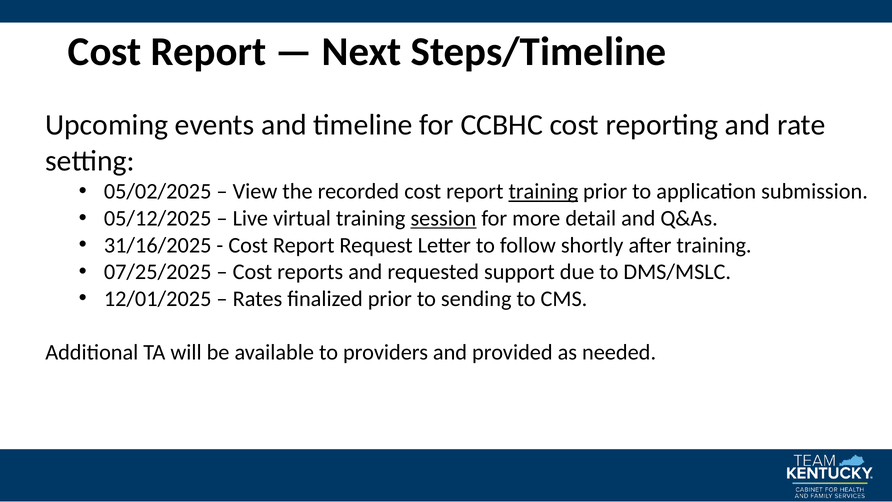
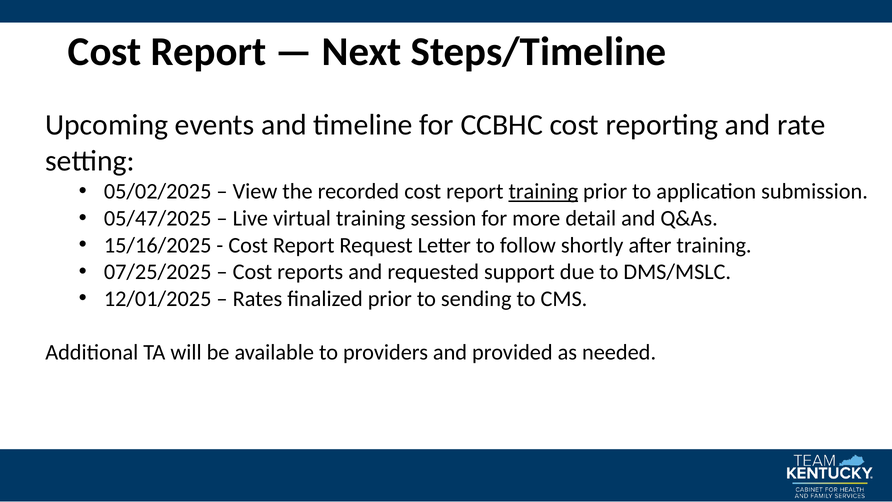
05/12/2025: 05/12/2025 -> 05/47/2025
session underline: present -> none
31/16/2025: 31/16/2025 -> 15/16/2025
